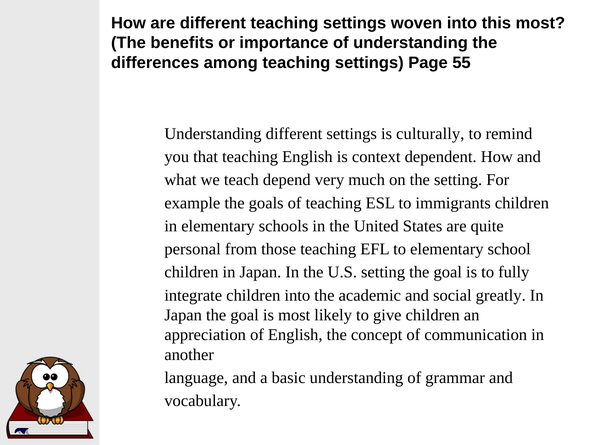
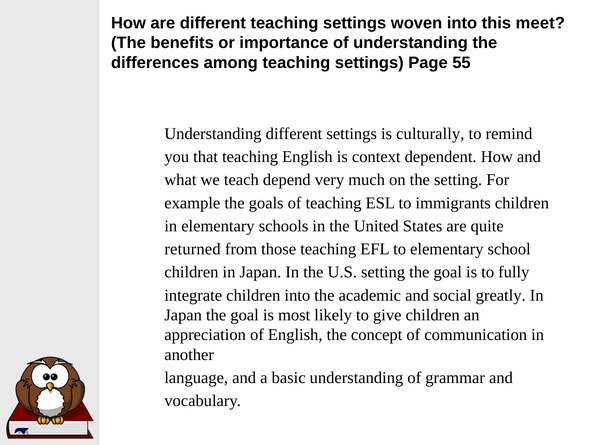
this most: most -> meet
personal: personal -> returned
